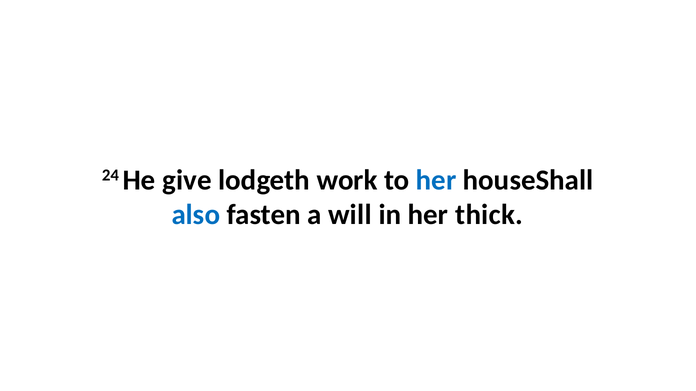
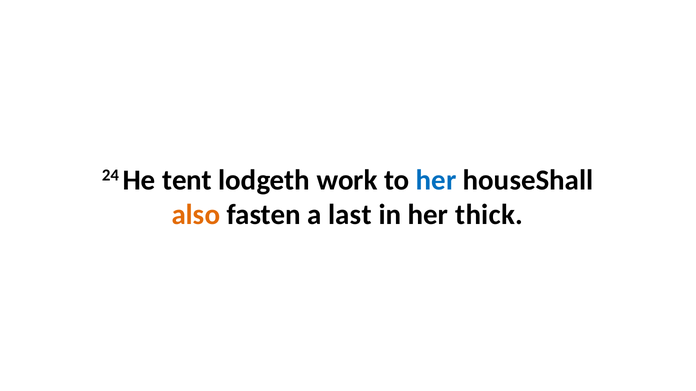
give: give -> tent
also colour: blue -> orange
will: will -> last
